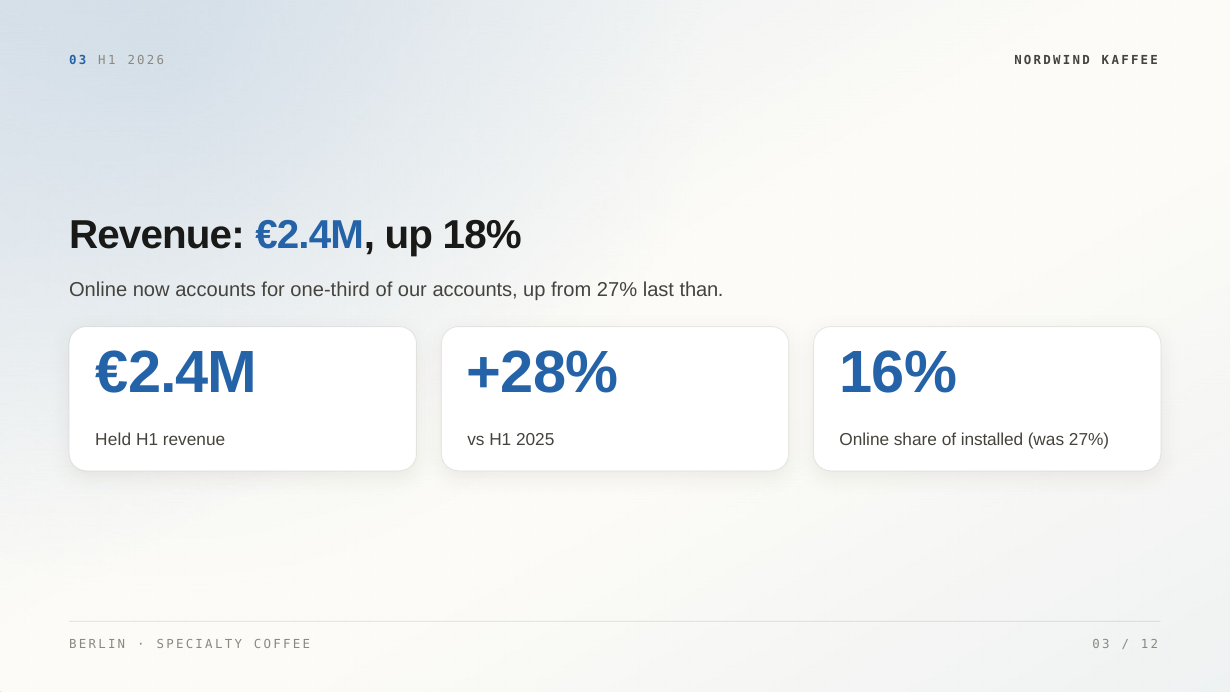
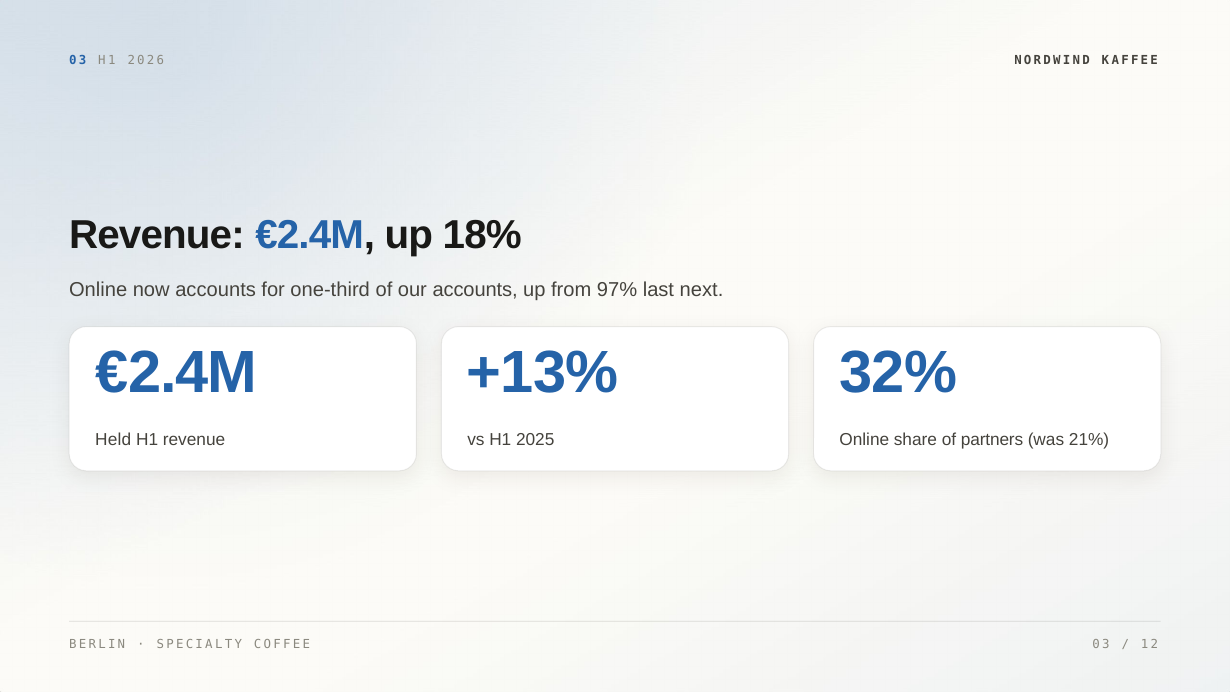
from 27%: 27% -> 97%
than: than -> next
+28%: +28% -> +13%
16%: 16% -> 32%
installed: installed -> partners
was 27%: 27% -> 21%
